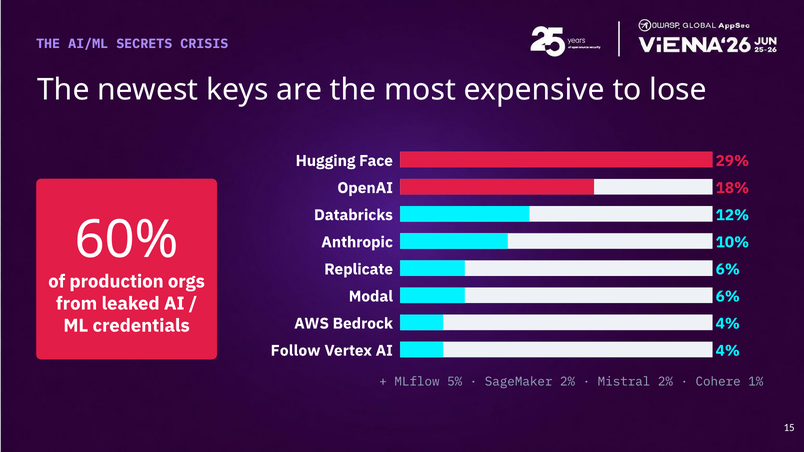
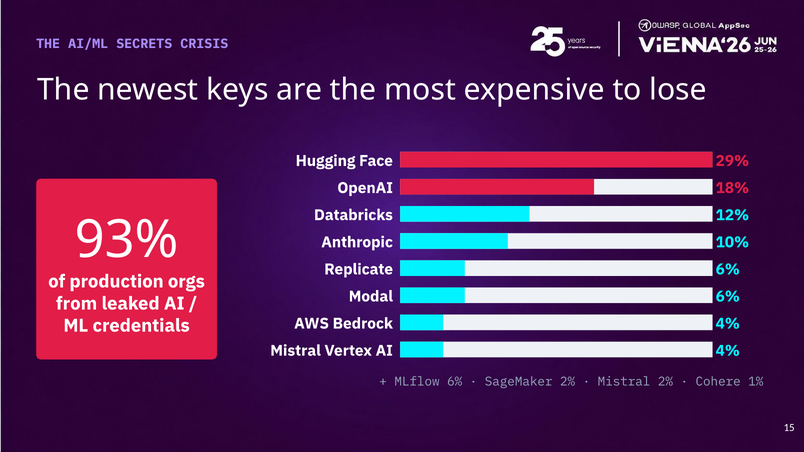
60%: 60% -> 93%
Follow at (295, 351): Follow -> Mistral
MLflow 5%: 5% -> 6%
